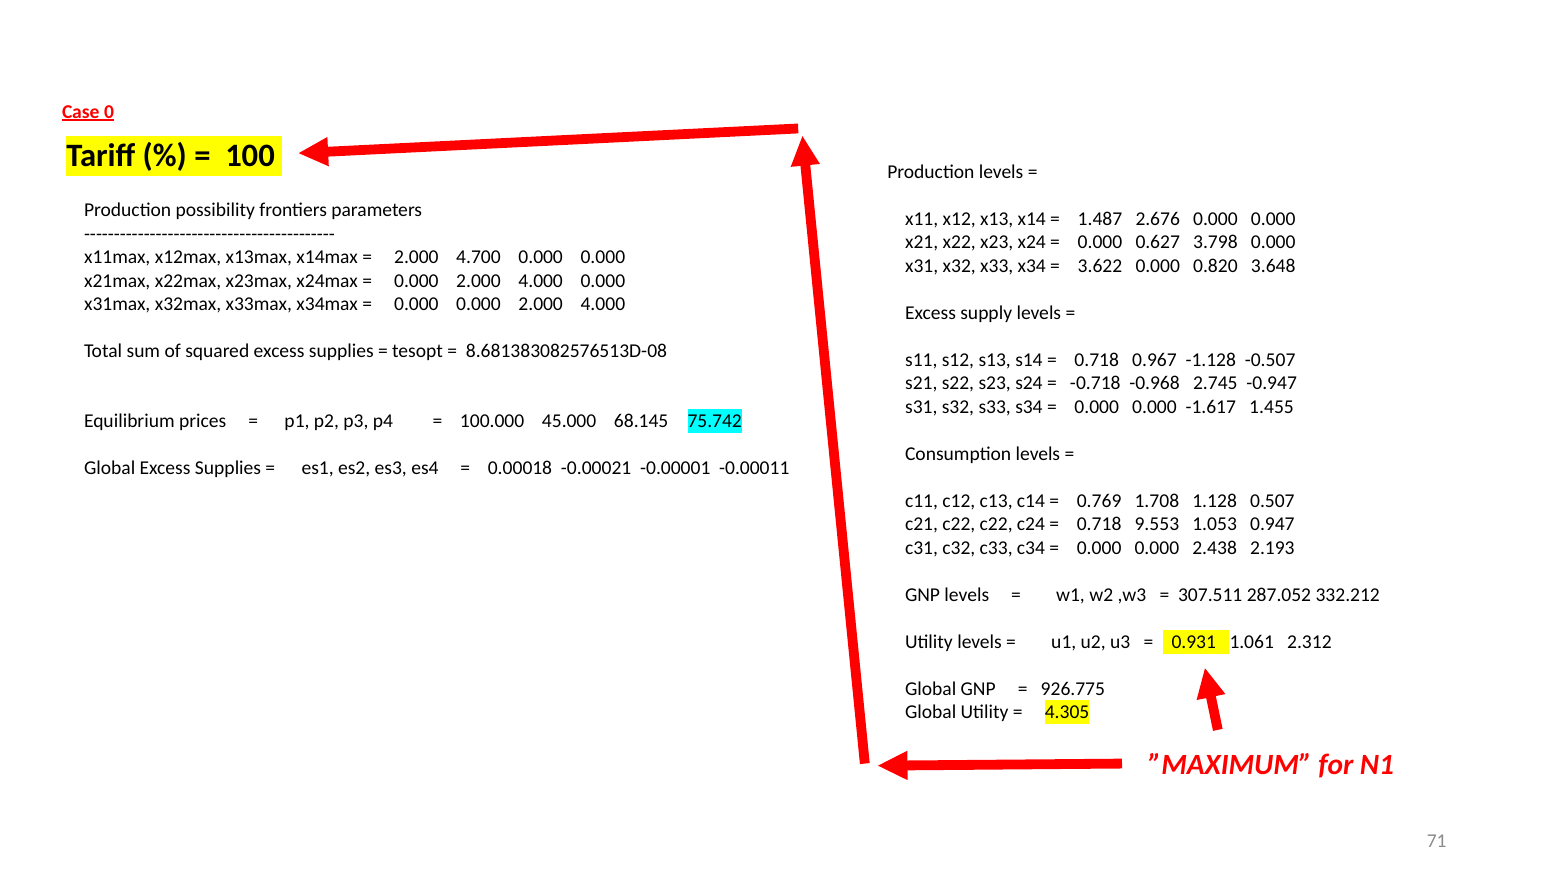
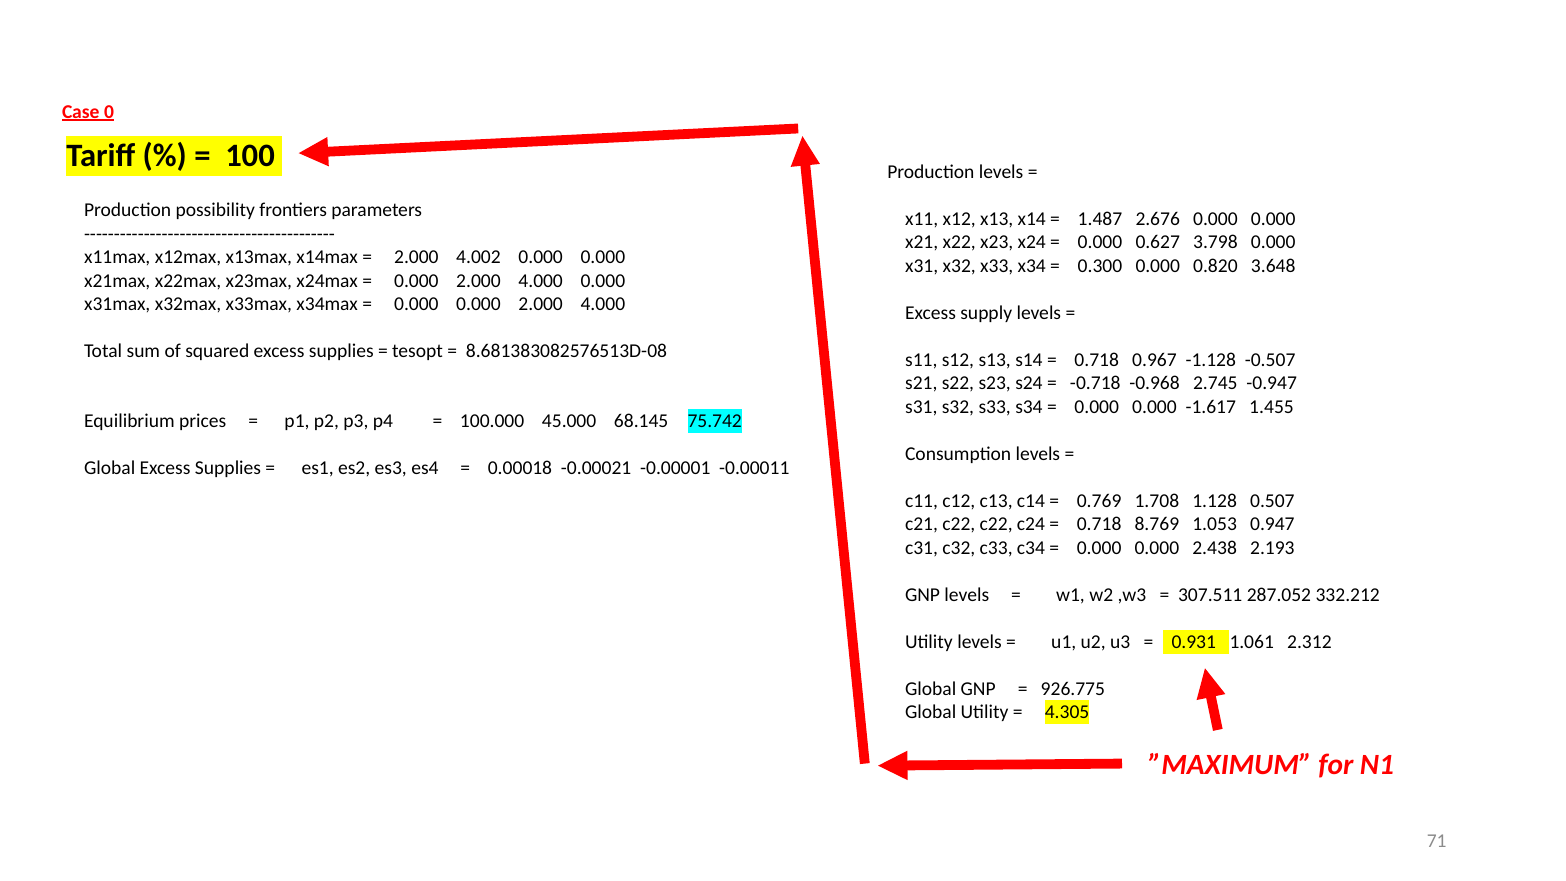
4.700: 4.700 -> 4.002
3.622: 3.622 -> 0.300
9.553: 9.553 -> 8.769
